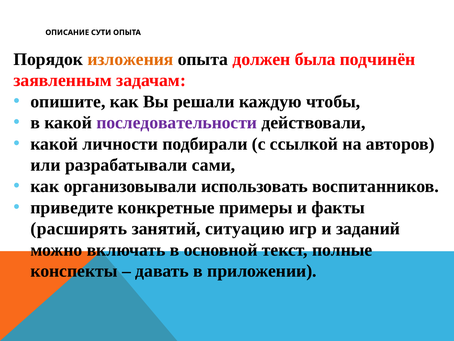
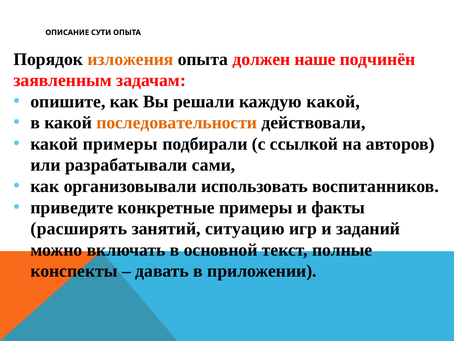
была: была -> наше
каждую чтобы: чтобы -> какой
последовательности colour: purple -> orange
какой личности: личности -> примеры
